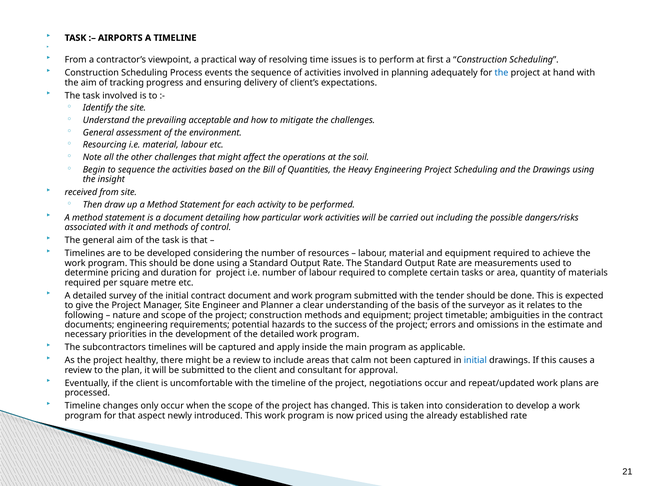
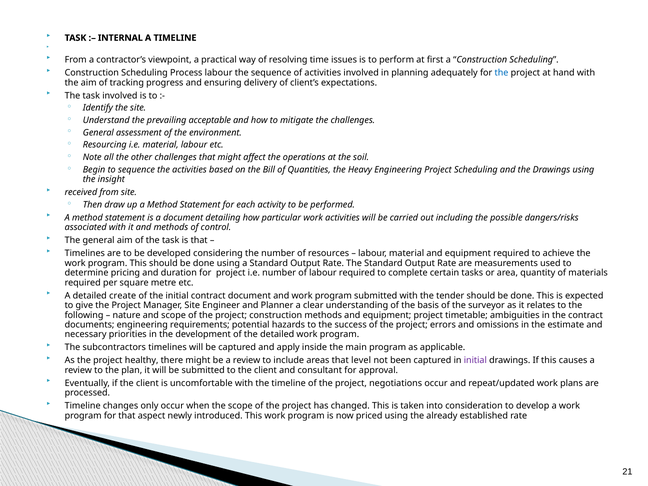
AIRPORTS: AIRPORTS -> INTERNAL
Process events: events -> labour
survey: survey -> create
calm: calm -> level
initial at (475, 360) colour: blue -> purple
